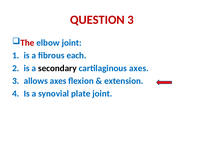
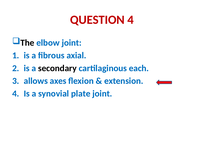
QUESTION 3: 3 -> 4
The colour: red -> black
each: each -> axial
cartilaginous axes: axes -> each
